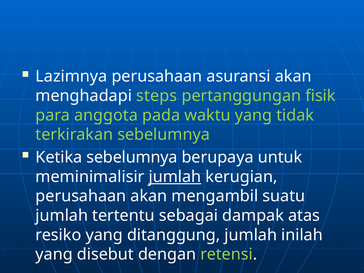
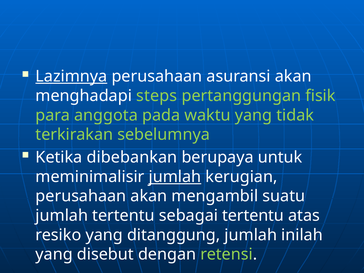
Lazimnya underline: none -> present
Ketika sebelumnya: sebelumnya -> dibebankan
sebagai dampak: dampak -> tertentu
